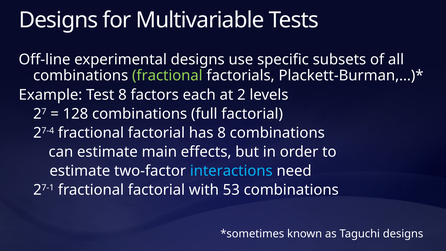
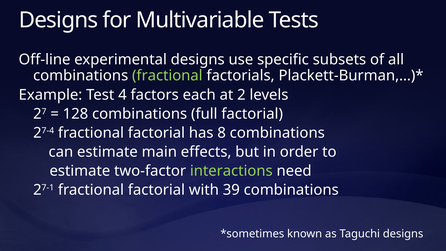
Test 8: 8 -> 4
interactions colour: light blue -> light green
53: 53 -> 39
